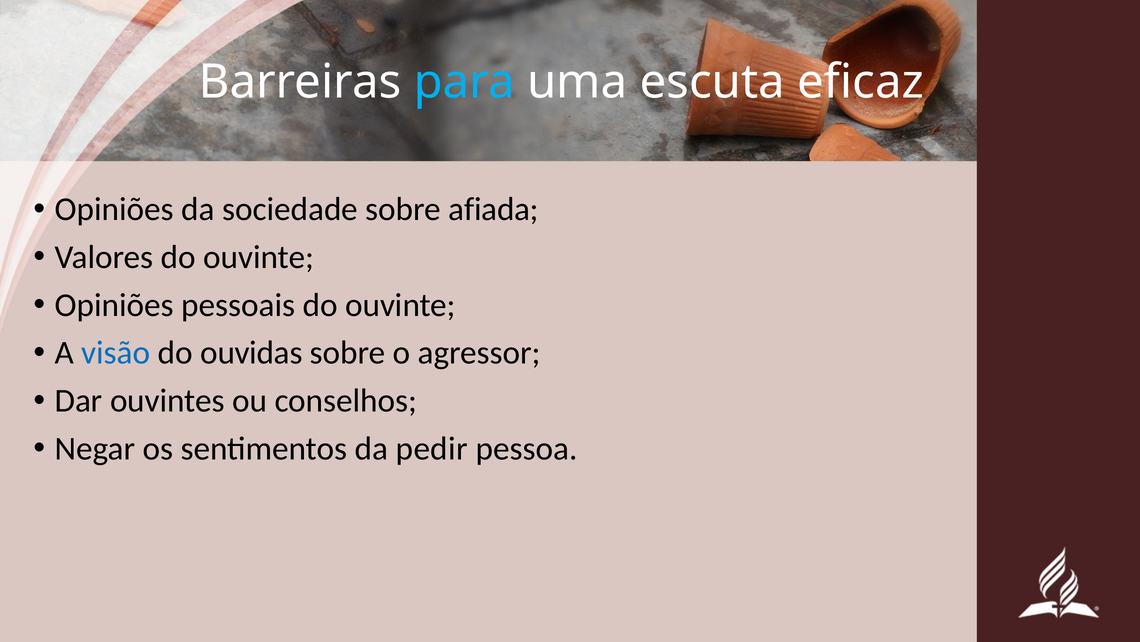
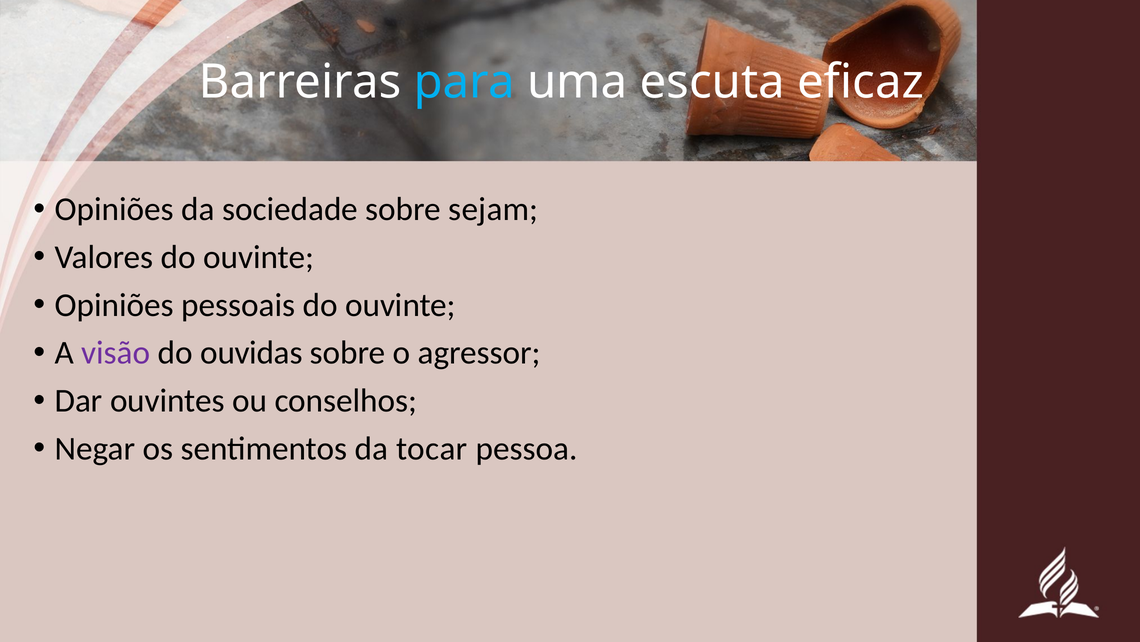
afiada: afiada -> sejam
visão colour: blue -> purple
pedir: pedir -> tocar
